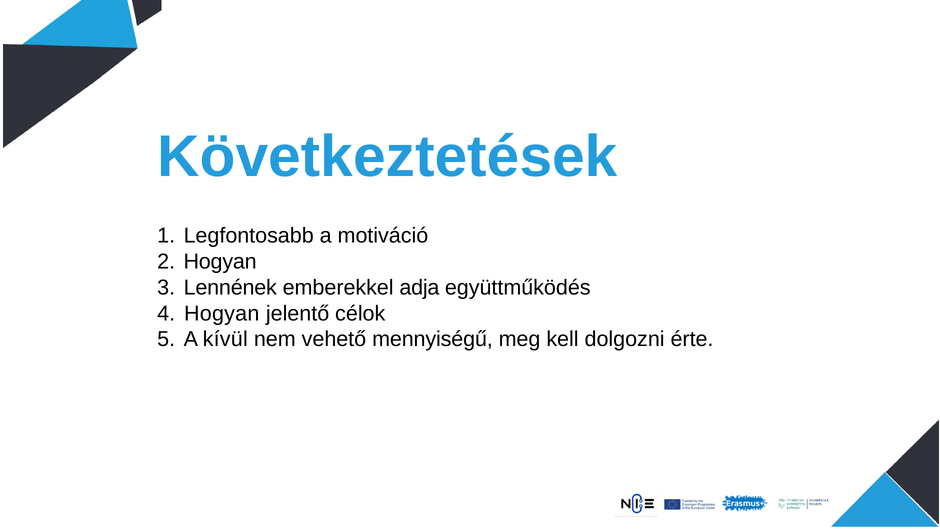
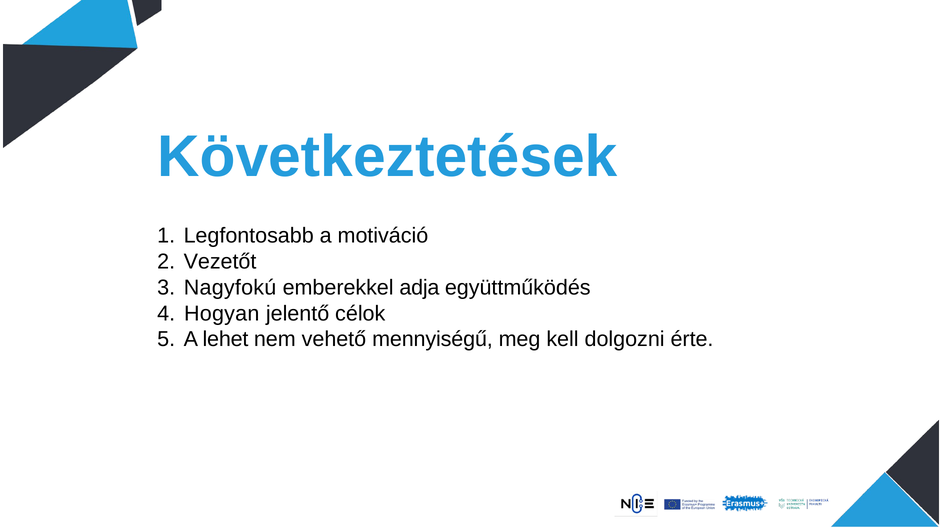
Hogyan at (220, 262): Hogyan -> Vezetőt
Lennének: Lennének -> Nagyfokú
kívül: kívül -> lehet
